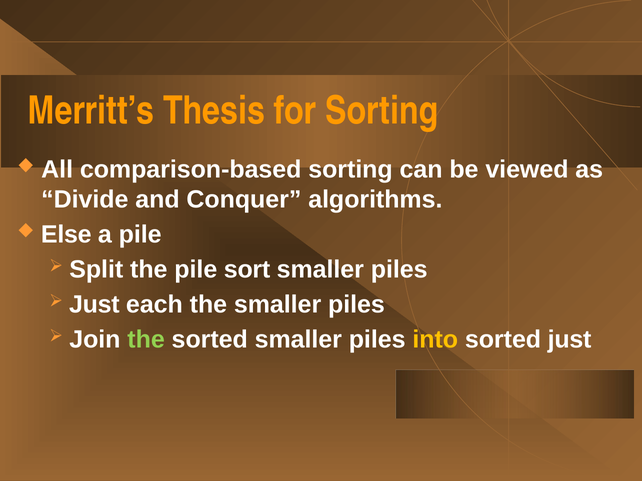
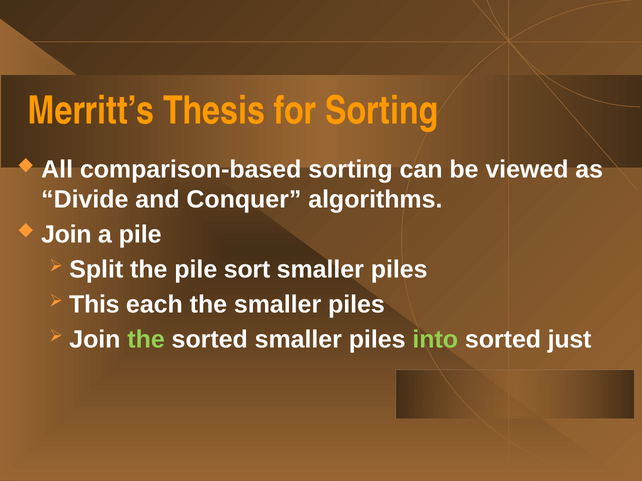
Else at (66, 235): Else -> Join
Just at (94, 305): Just -> This
into colour: yellow -> light green
